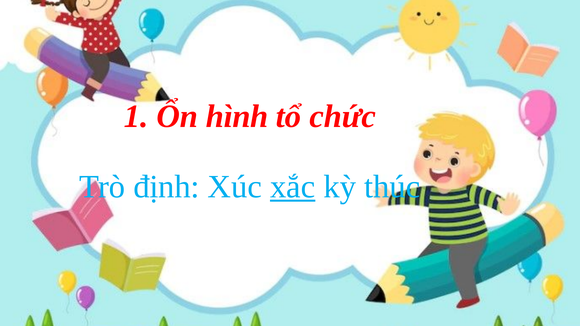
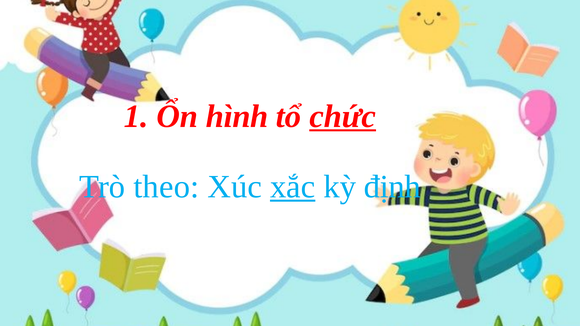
chức underline: none -> present
định: định -> theo
thúc: thúc -> định
